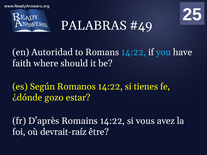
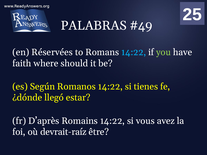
Autoridad: Autoridad -> Réservées
you colour: light blue -> light green
gozo: gozo -> llegó
